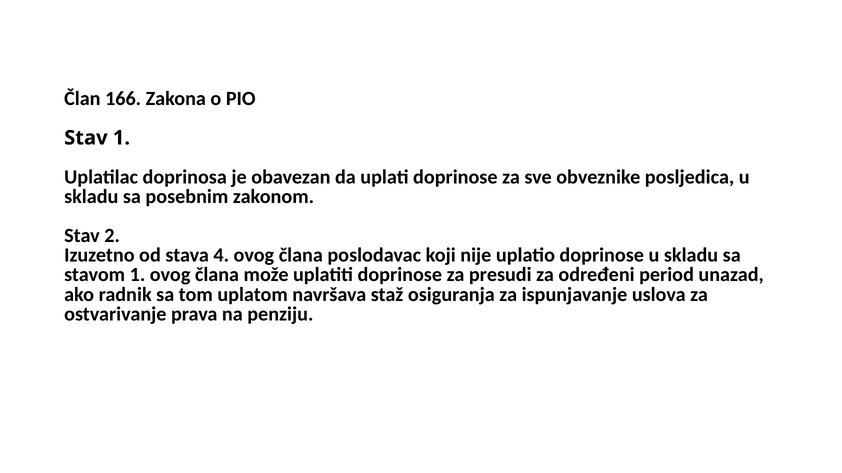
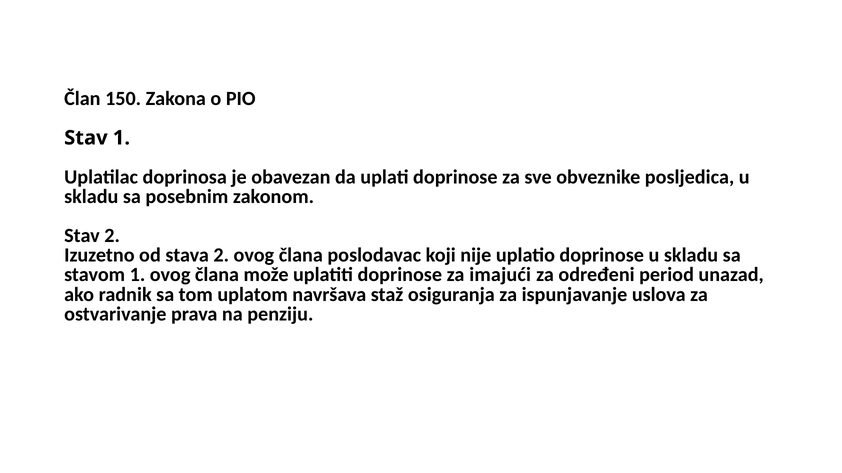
166: 166 -> 150
stava 4: 4 -> 2
presudi: presudi -> imajući
